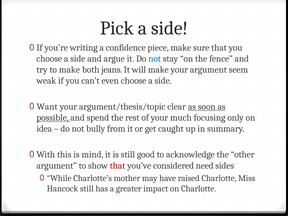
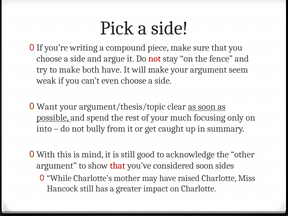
confidence: confidence -> compound
not at (155, 59) colour: blue -> red
both jeans: jeans -> have
idea: idea -> into
considered need: need -> soon
